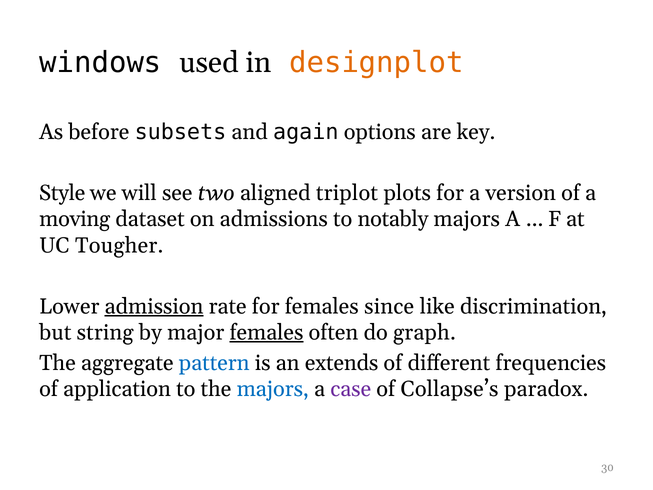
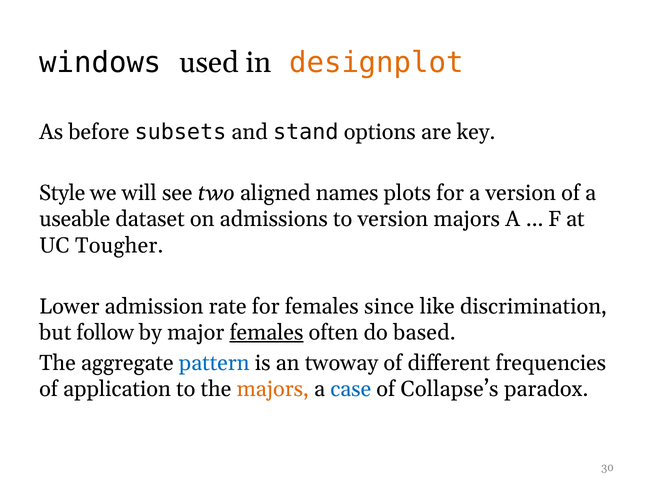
again: again -> stand
triplot: triplot -> names
moving: moving -> useable
to notably: notably -> version
admission underline: present -> none
string: string -> follow
graph: graph -> based
extends: extends -> twoway
majors at (273, 389) colour: blue -> orange
case colour: purple -> blue
